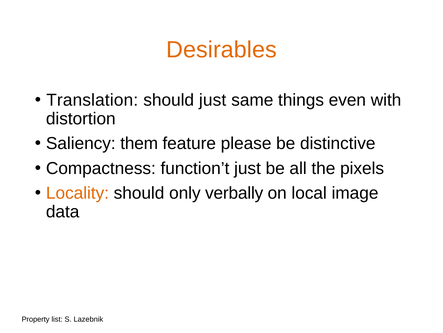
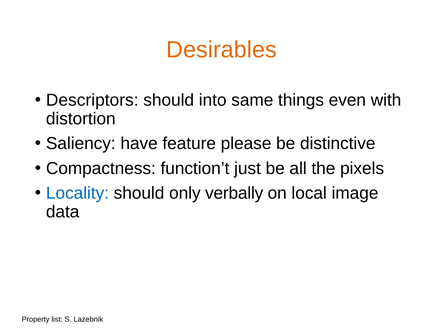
Translation: Translation -> Descriptors
should just: just -> into
them: them -> have
Locality colour: orange -> blue
